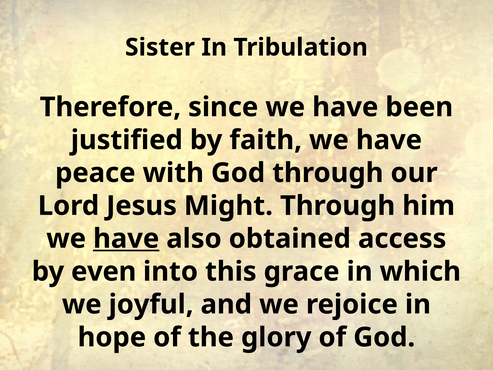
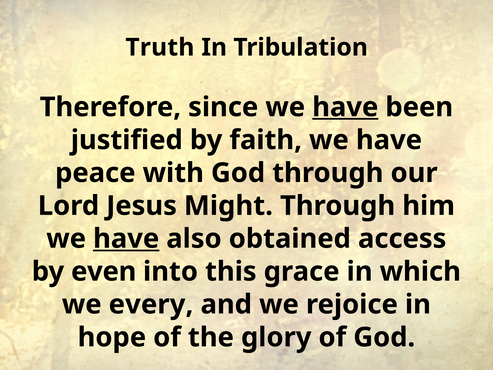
Sister: Sister -> Truth
have at (345, 107) underline: none -> present
joyful: joyful -> every
